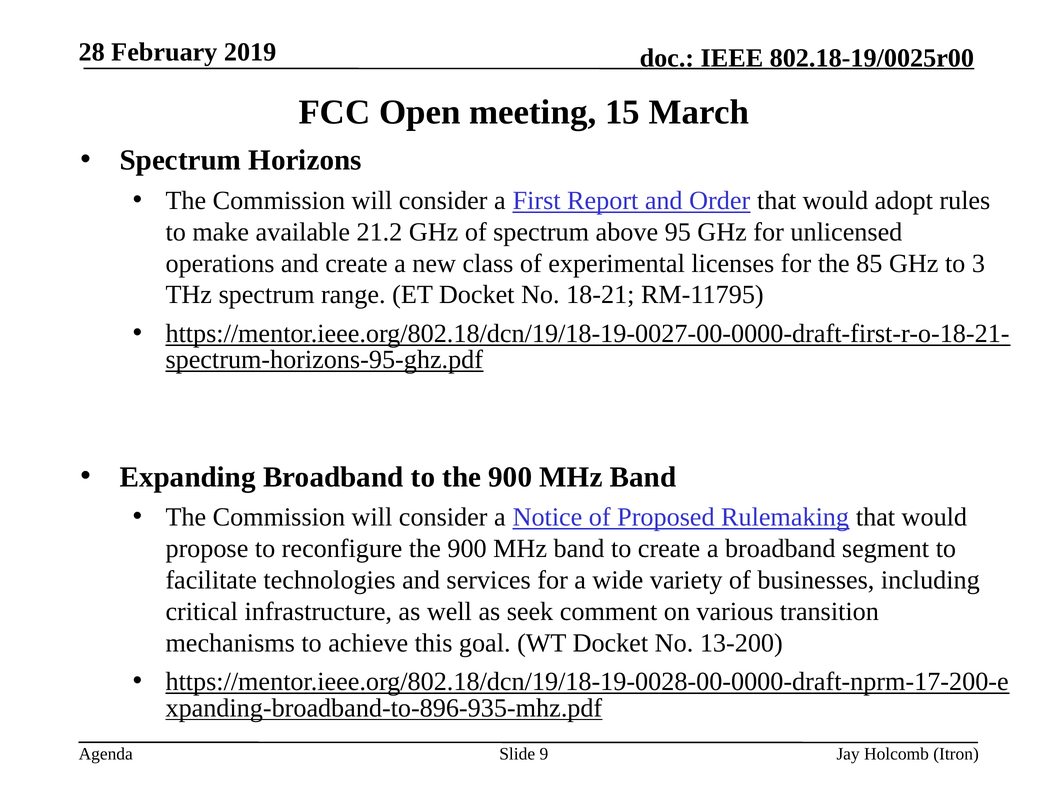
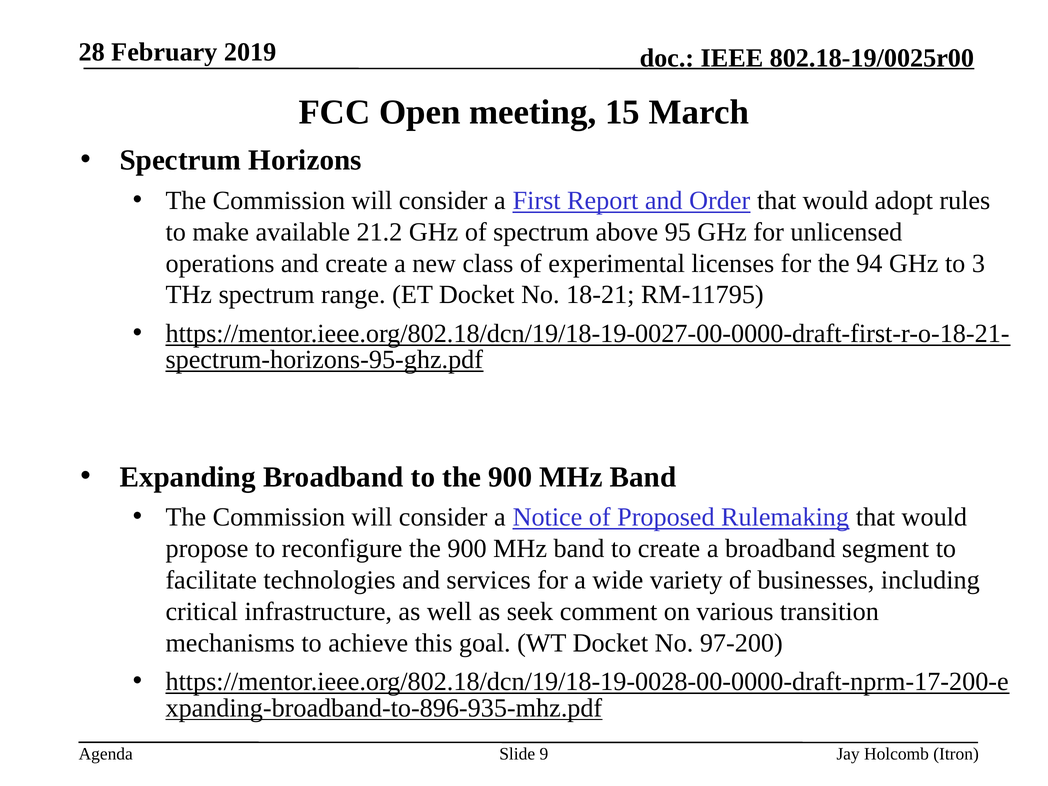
85: 85 -> 94
13-200: 13-200 -> 97-200
